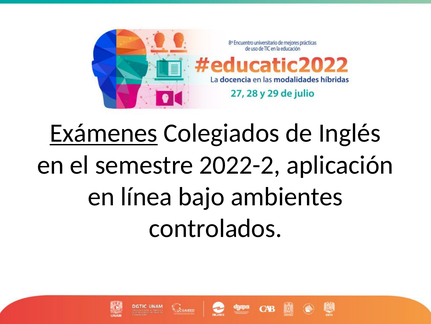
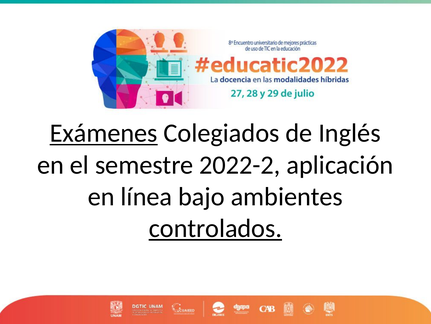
controlados underline: none -> present
